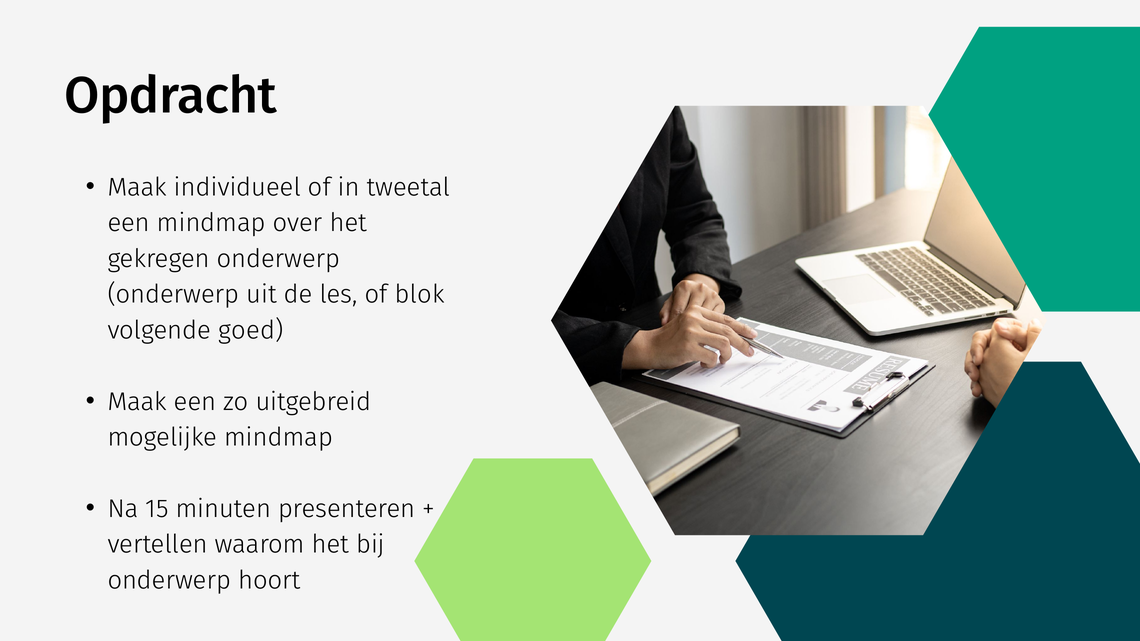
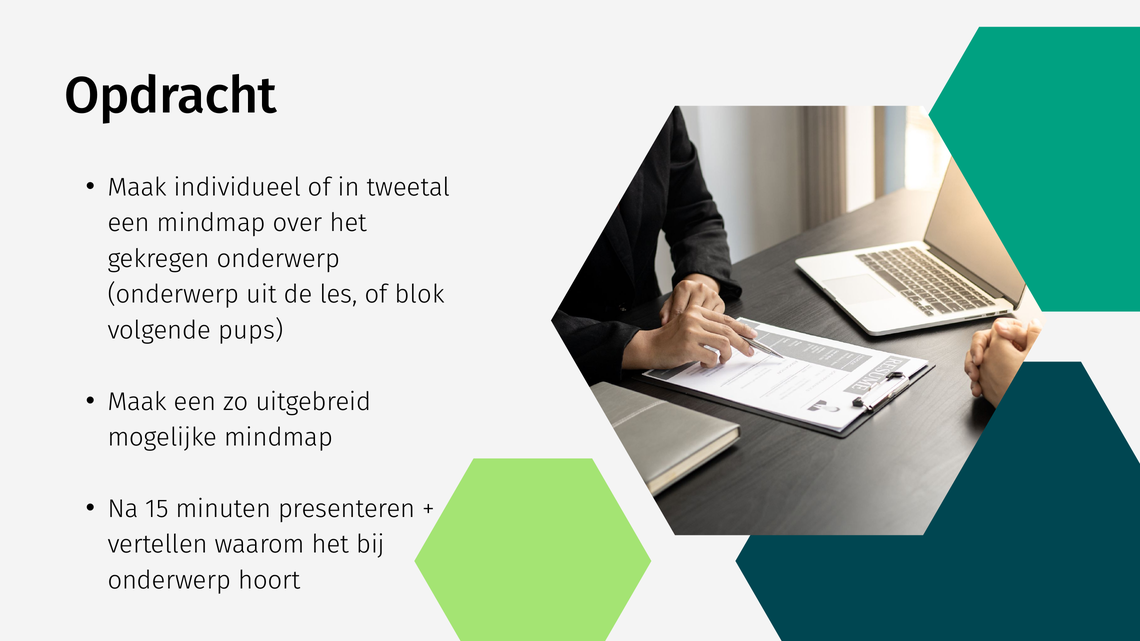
goed: goed -> pups
